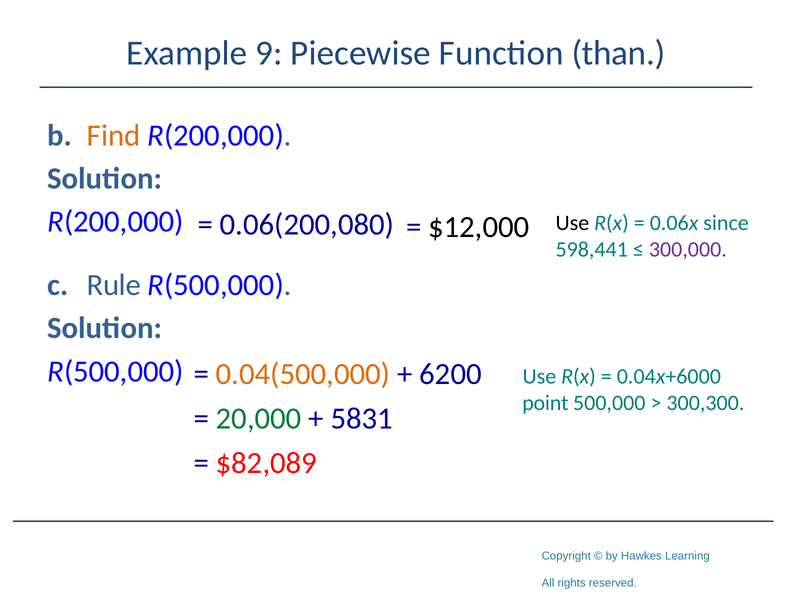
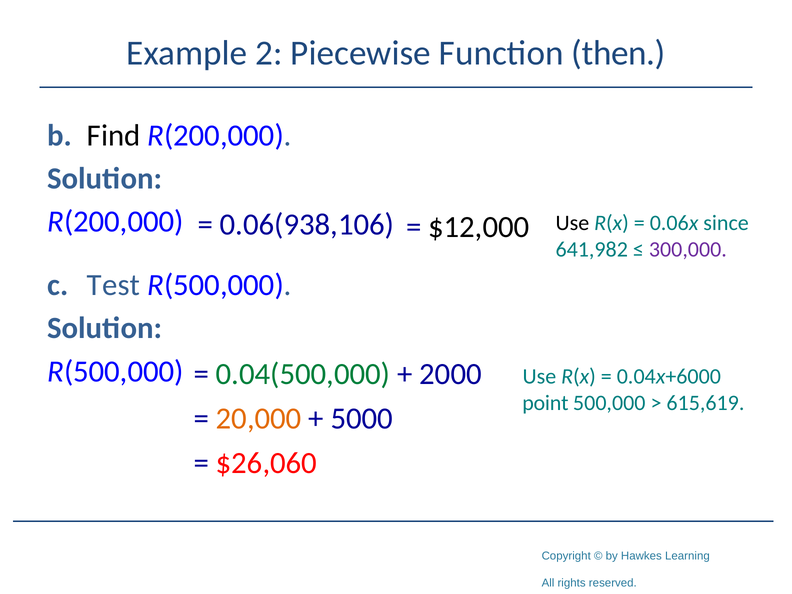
9: 9 -> 2
than: than -> then
Find colour: orange -> black
0.06(200,080: 0.06(200,080 -> 0.06(938,106
598,441: 598,441 -> 641,982
Rule: Rule -> Test
0.04(500,000 colour: orange -> green
6200: 6200 -> 2000
300,300: 300,300 -> 615,619
20,000 colour: green -> orange
5831: 5831 -> 5000
$82,089: $82,089 -> $26,060
